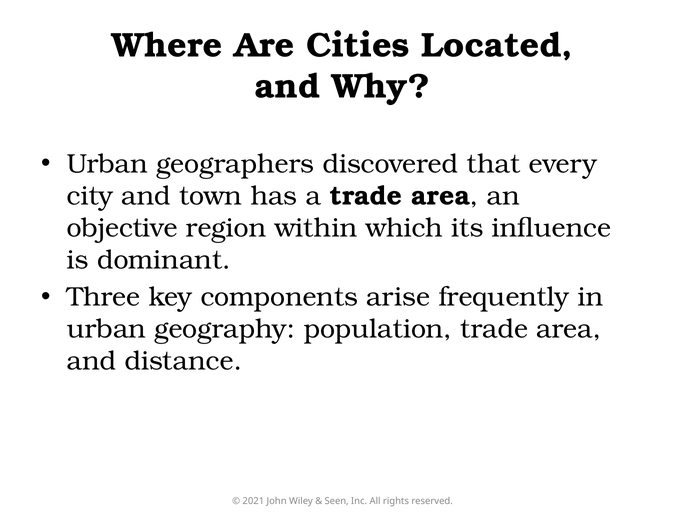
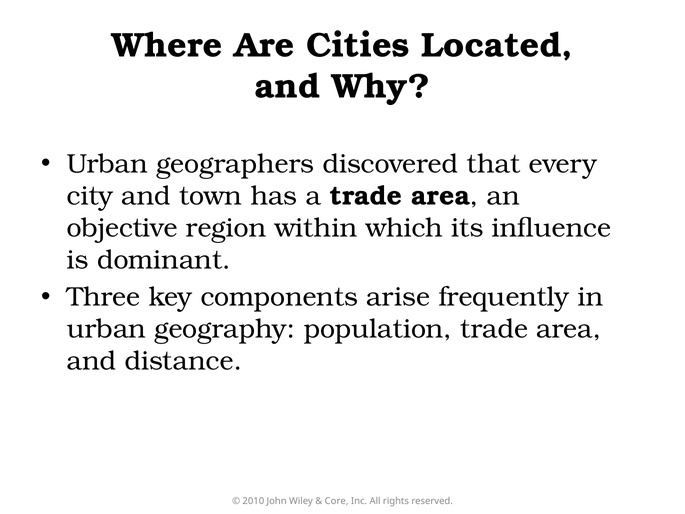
2021: 2021 -> 2010
Seen: Seen -> Core
